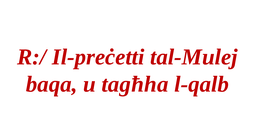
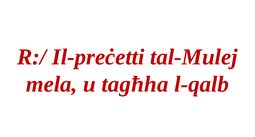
baqa: baqa -> mela
